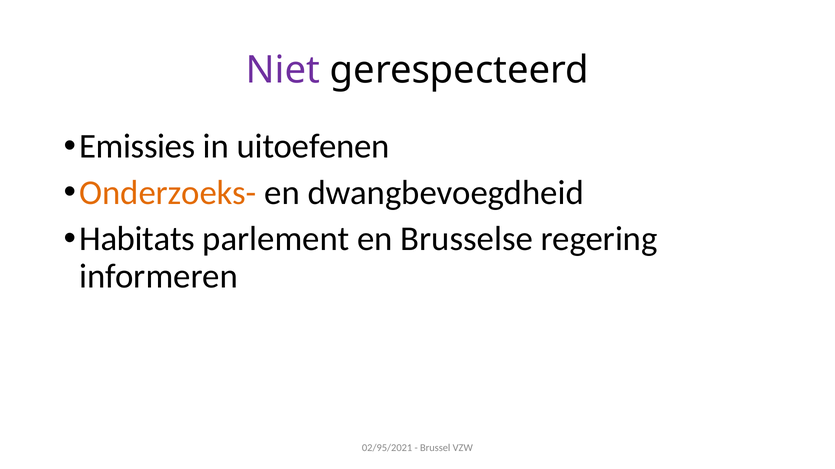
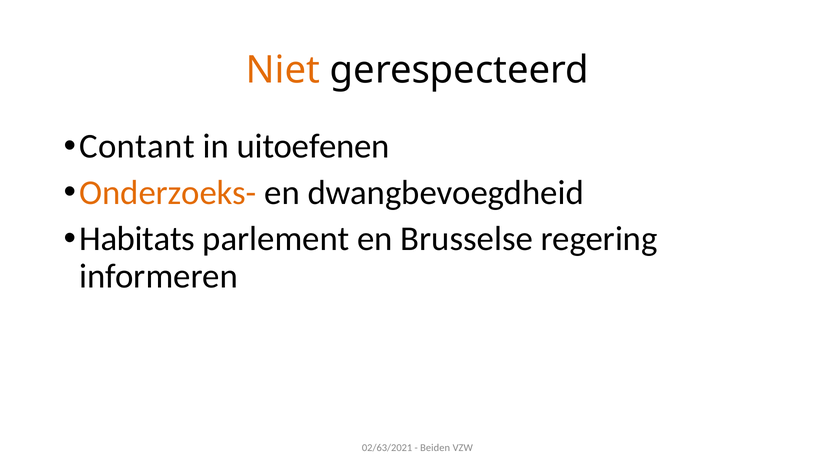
Niet colour: purple -> orange
Emissies: Emissies -> Contant
02/95/2021: 02/95/2021 -> 02/63/2021
Brussel: Brussel -> Beiden
